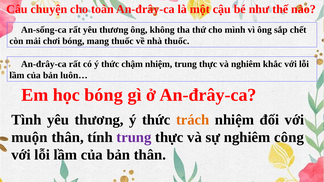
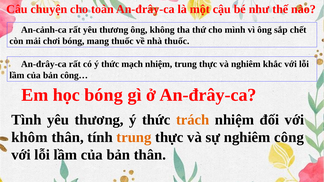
An-sống-ca: An-sống-ca -> An-cảnh-ca
chậm: chậm -> mạch
luôn…: luôn… -> công…
muộn: muộn -> khôm
trung at (134, 137) colour: purple -> orange
